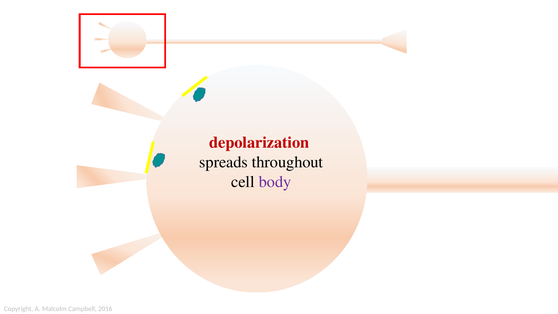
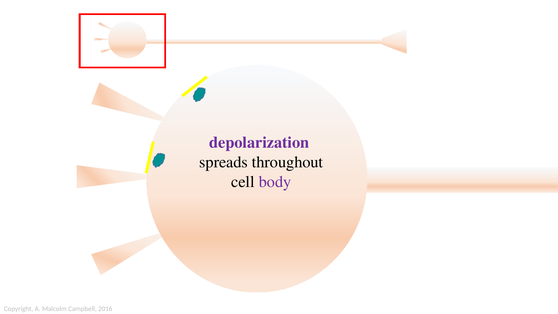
depolarization colour: red -> purple
